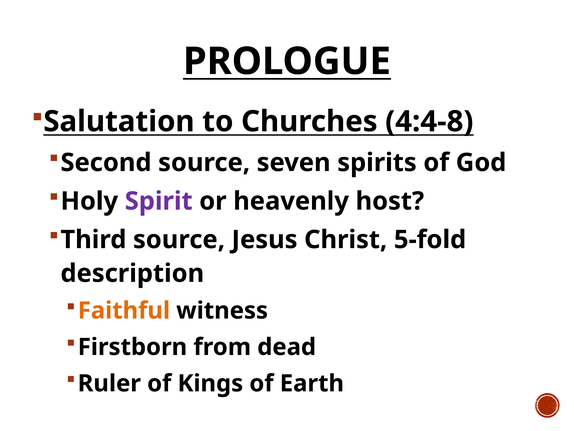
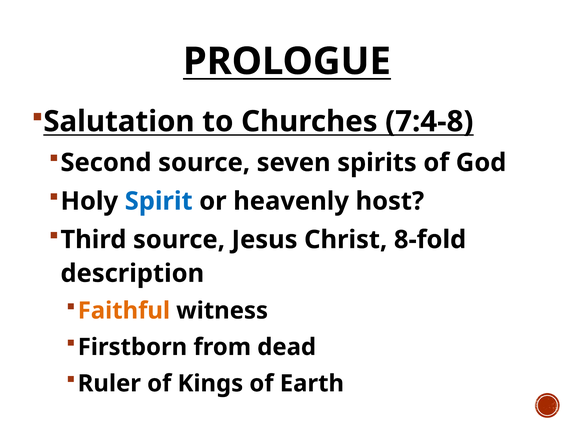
4:4-8: 4:4-8 -> 7:4-8
Spirit colour: purple -> blue
5-fold: 5-fold -> 8-fold
